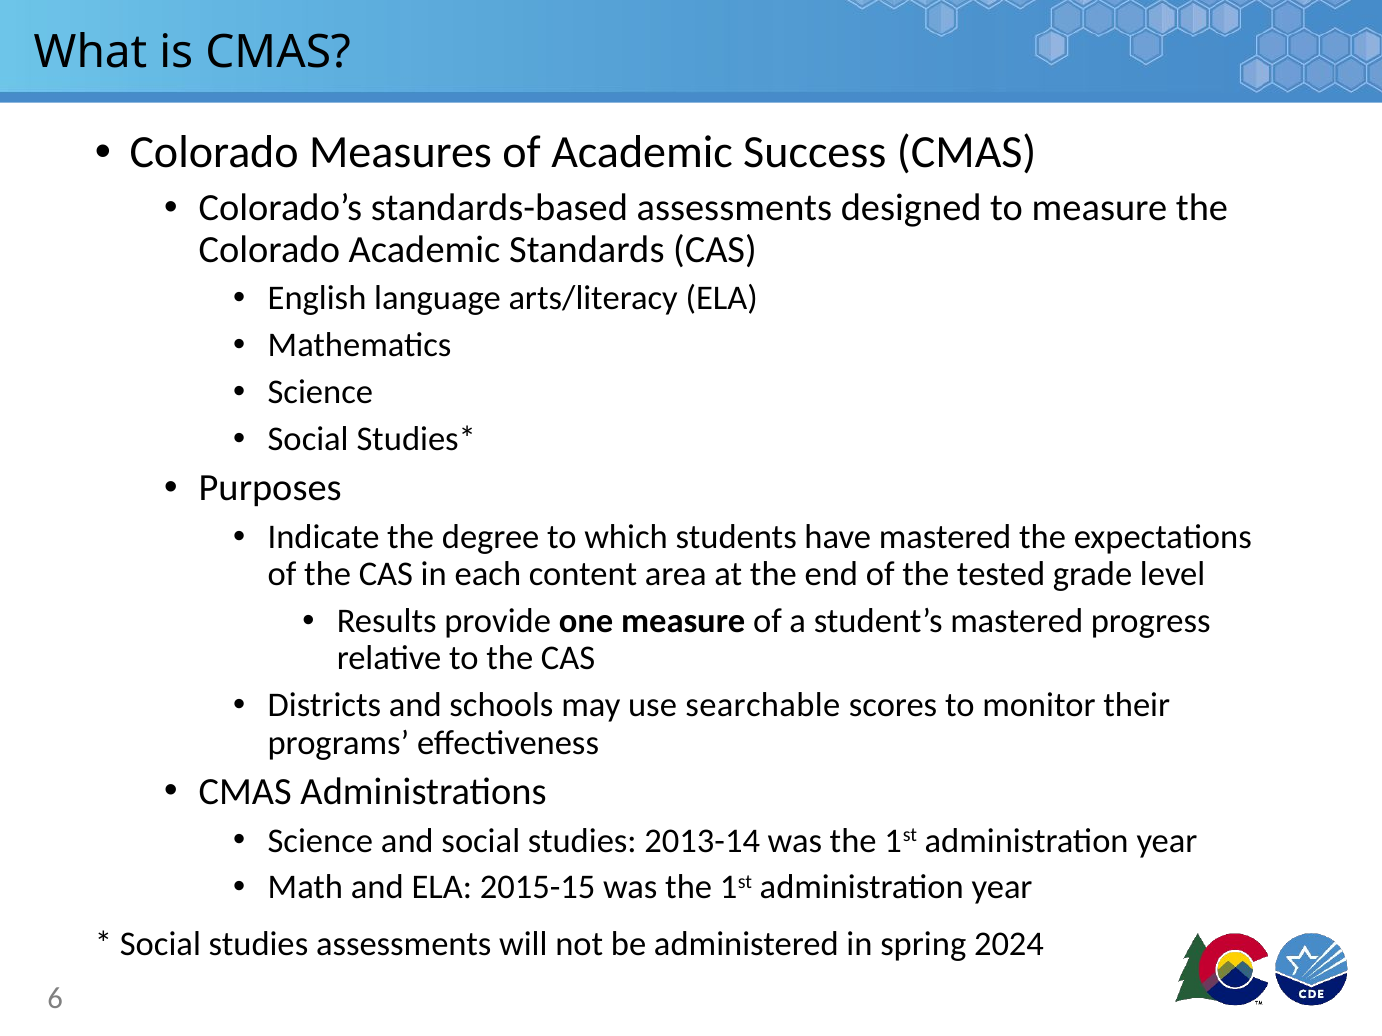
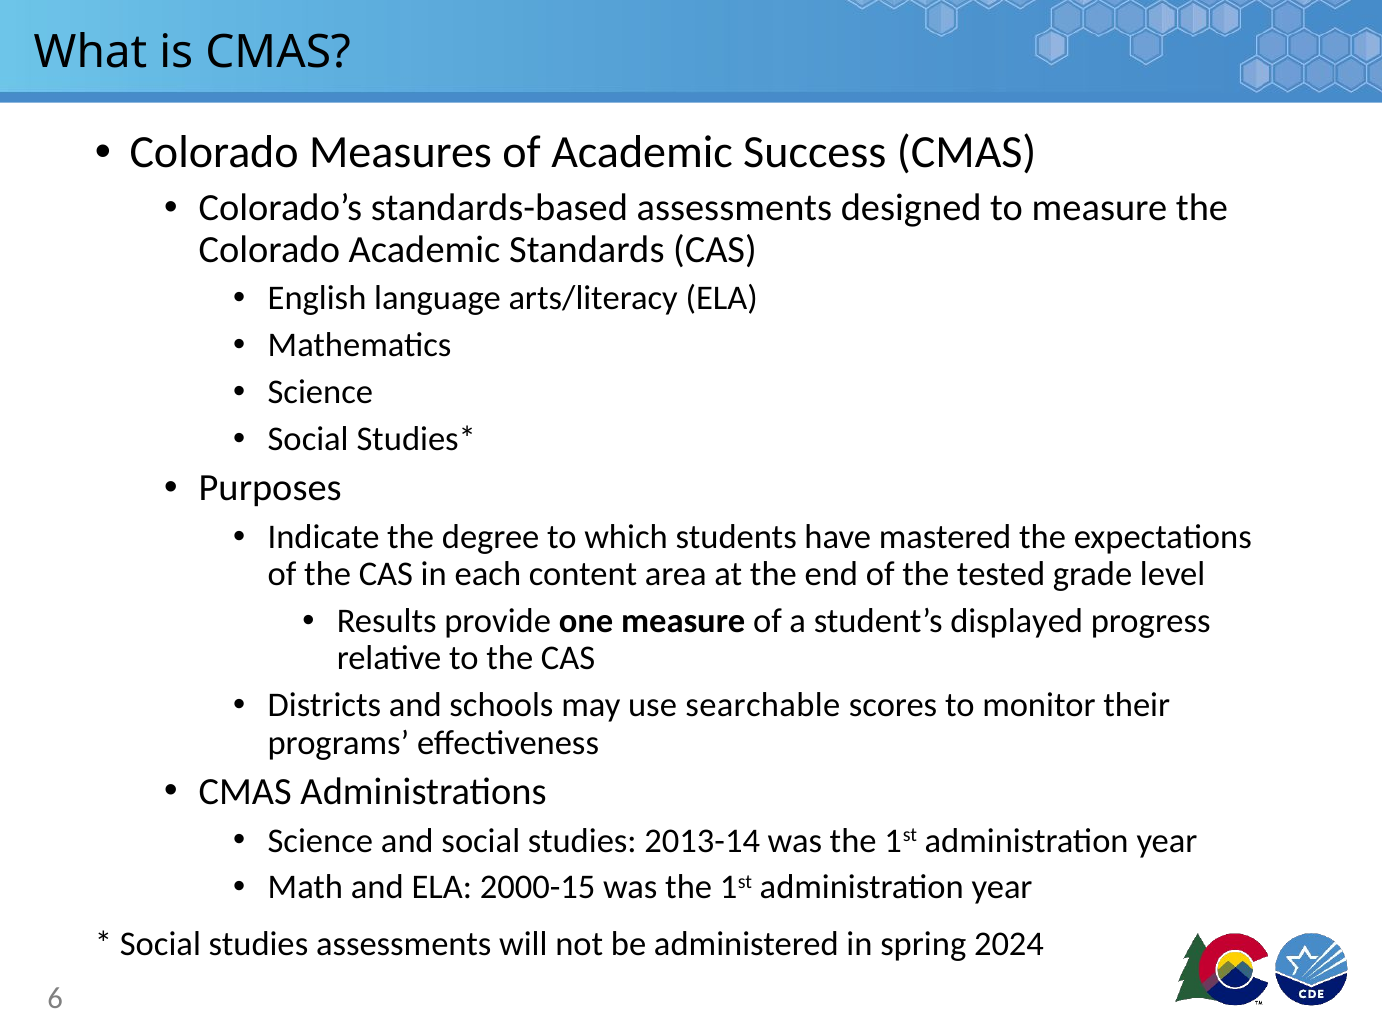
student’s mastered: mastered -> displayed
2015-15: 2015-15 -> 2000-15
